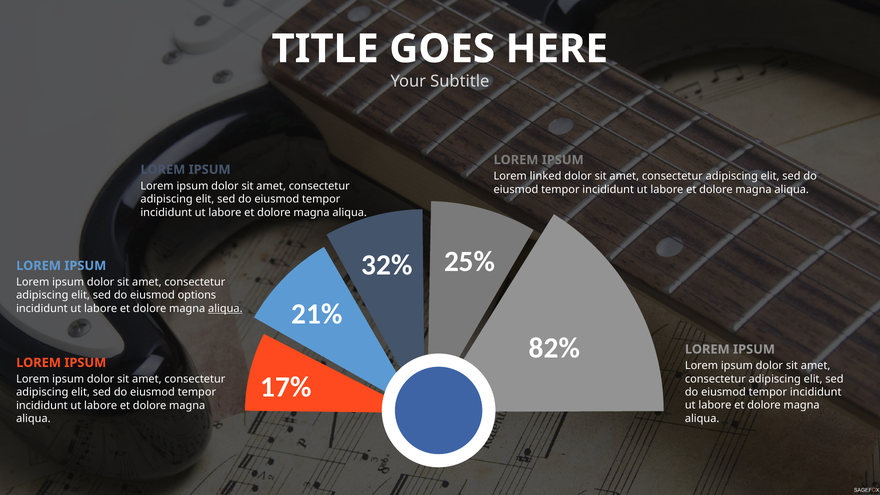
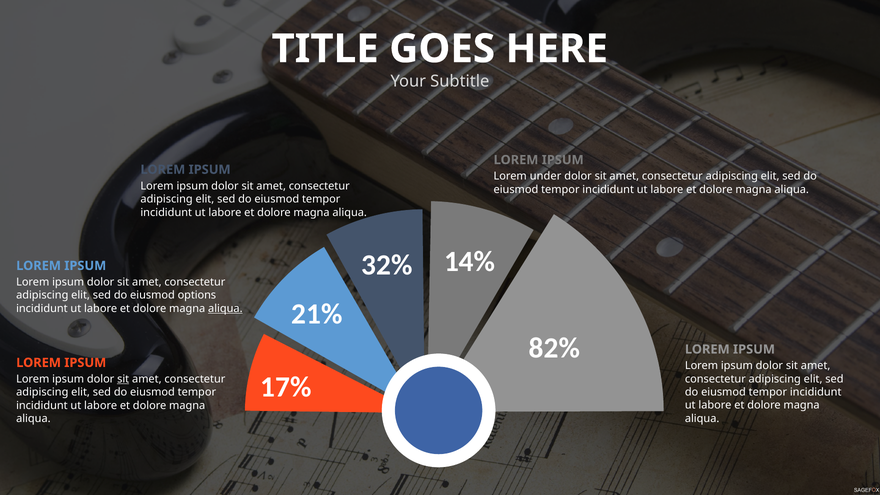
linked: linked -> under
25%: 25% -> 14%
sit at (123, 379) underline: none -> present
